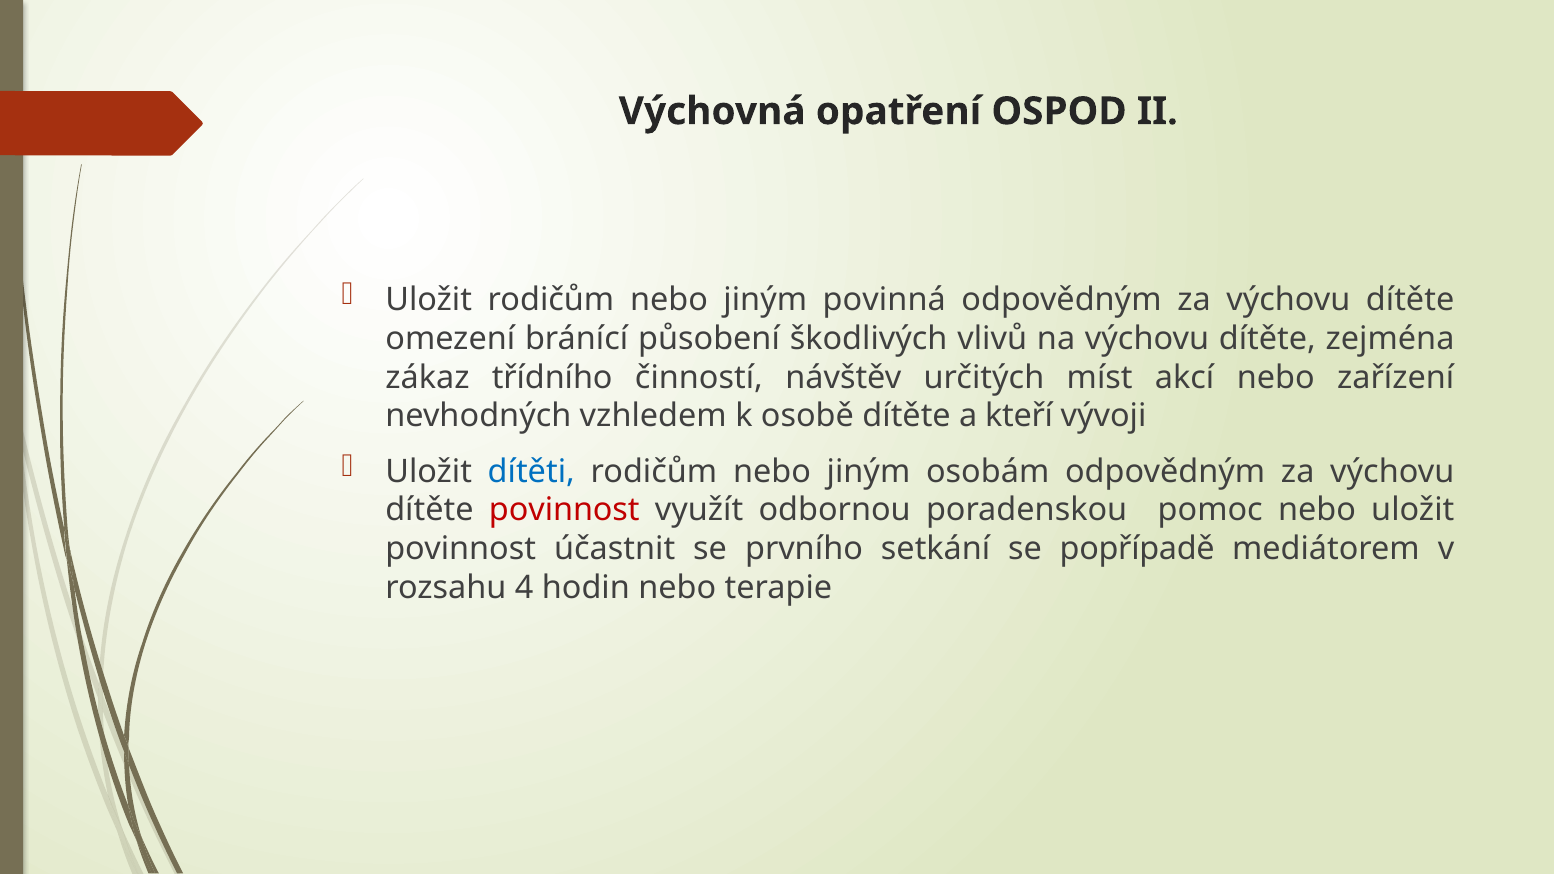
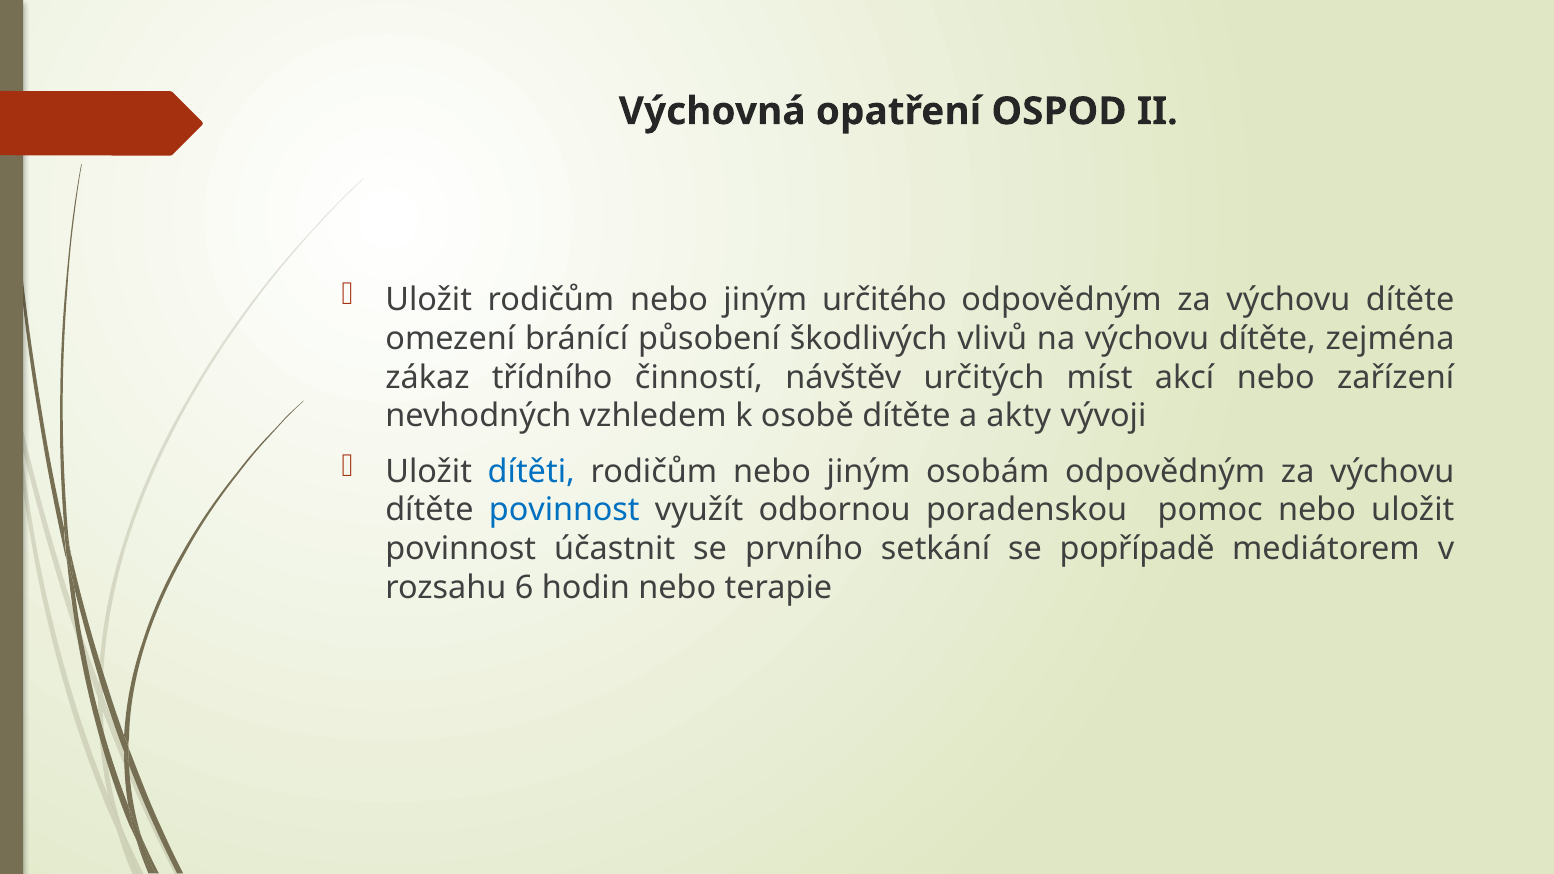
povinná: povinná -> určitého
kteří: kteří -> akty
povinnost at (564, 510) colour: red -> blue
4: 4 -> 6
